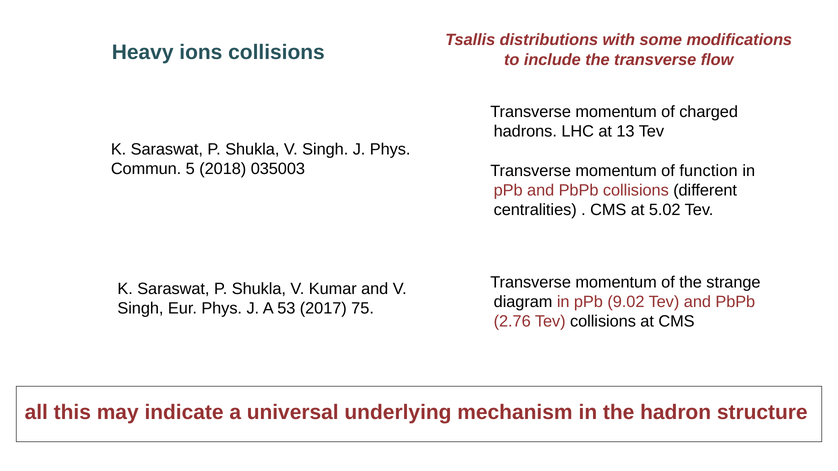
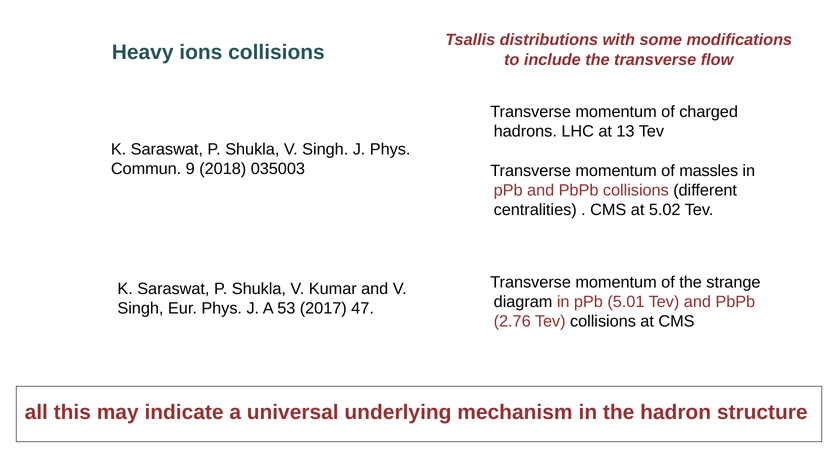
5: 5 -> 9
function: function -> massles
9.02: 9.02 -> 5.01
75: 75 -> 47
